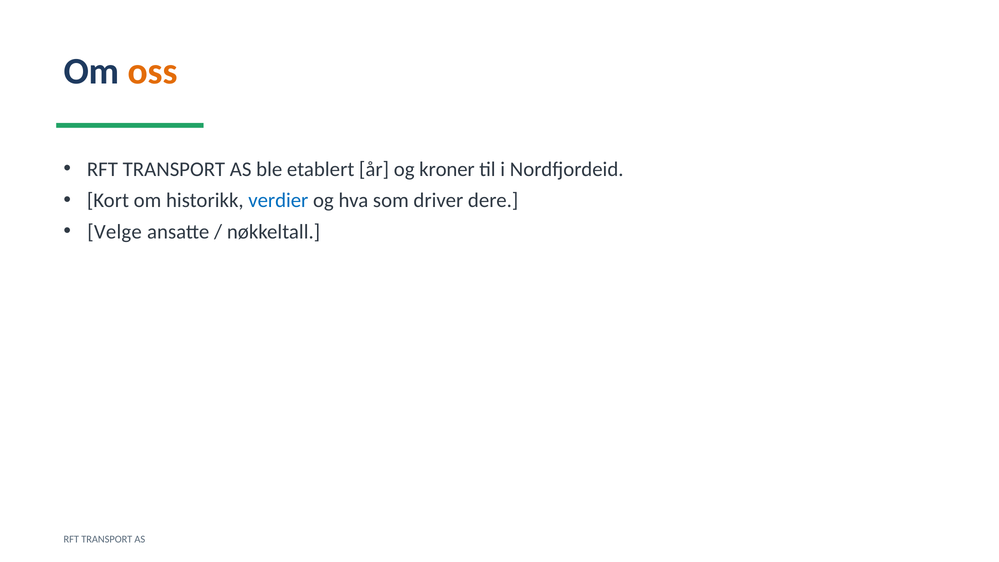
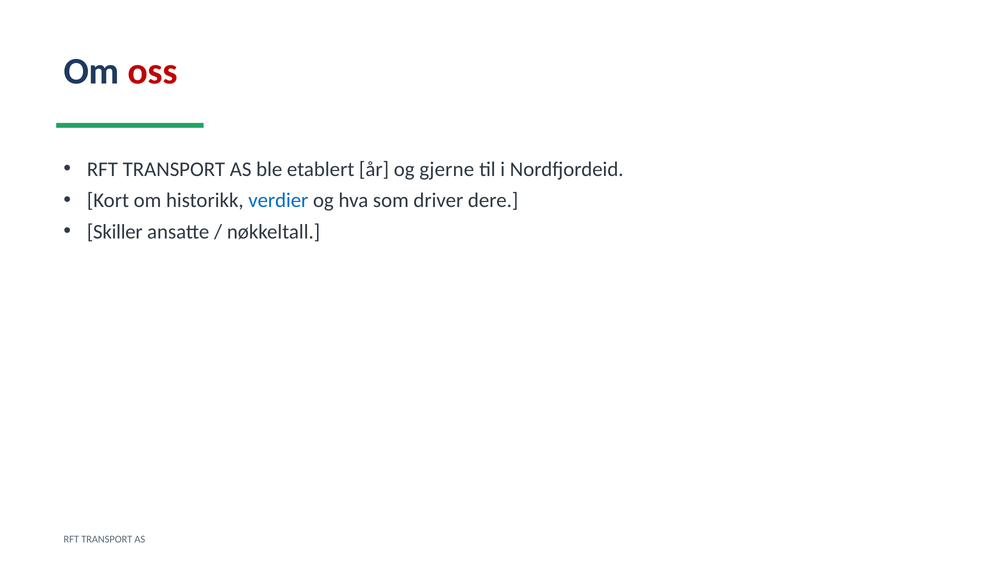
oss colour: orange -> red
kroner: kroner -> gjerne
Velge: Velge -> Skiller
